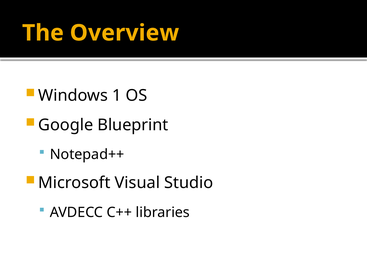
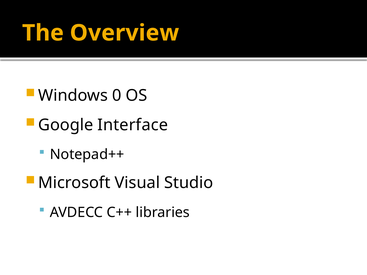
1: 1 -> 0
Blueprint: Blueprint -> Interface
